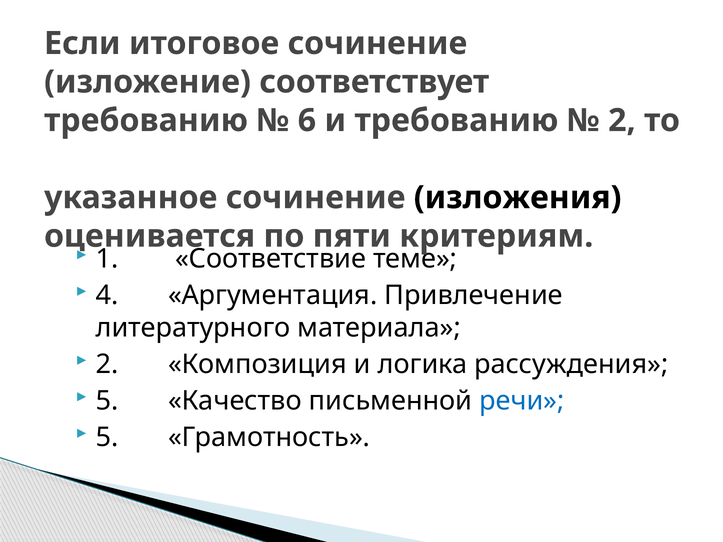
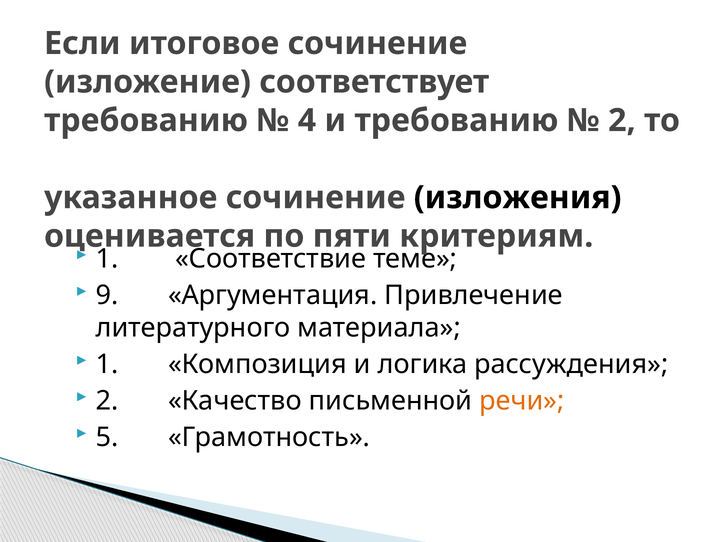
6: 6 -> 4
4: 4 -> 9
2 at (107, 364): 2 -> 1
5 at (107, 401): 5 -> 2
речи colour: blue -> orange
